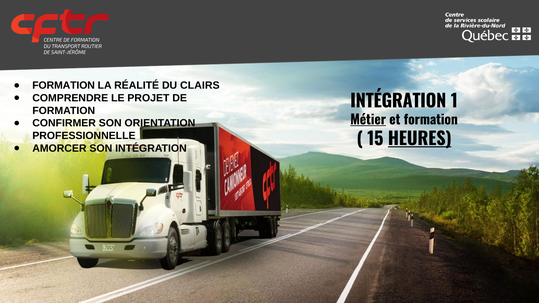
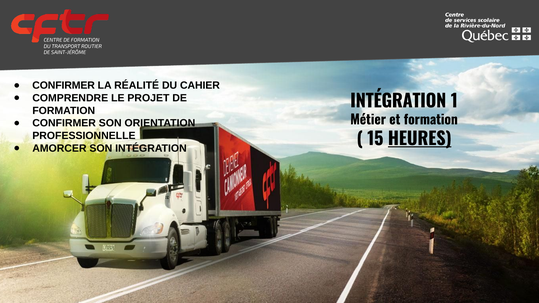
FORMATION at (64, 85): FORMATION -> CONFIRMER
CLAIRS: CLAIRS -> CAHIER
Métier underline: present -> none
